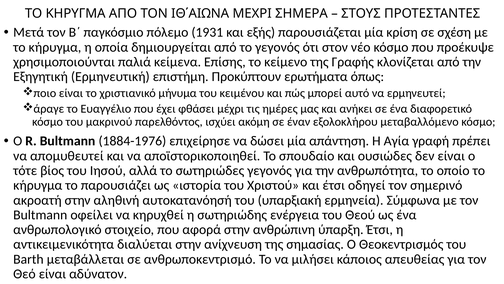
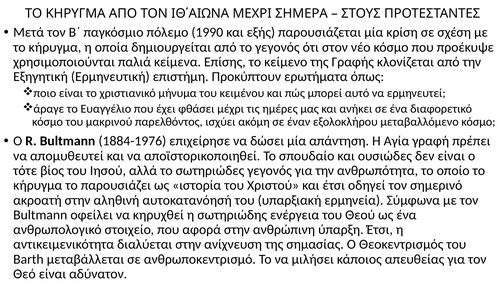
1931: 1931 -> 1990
